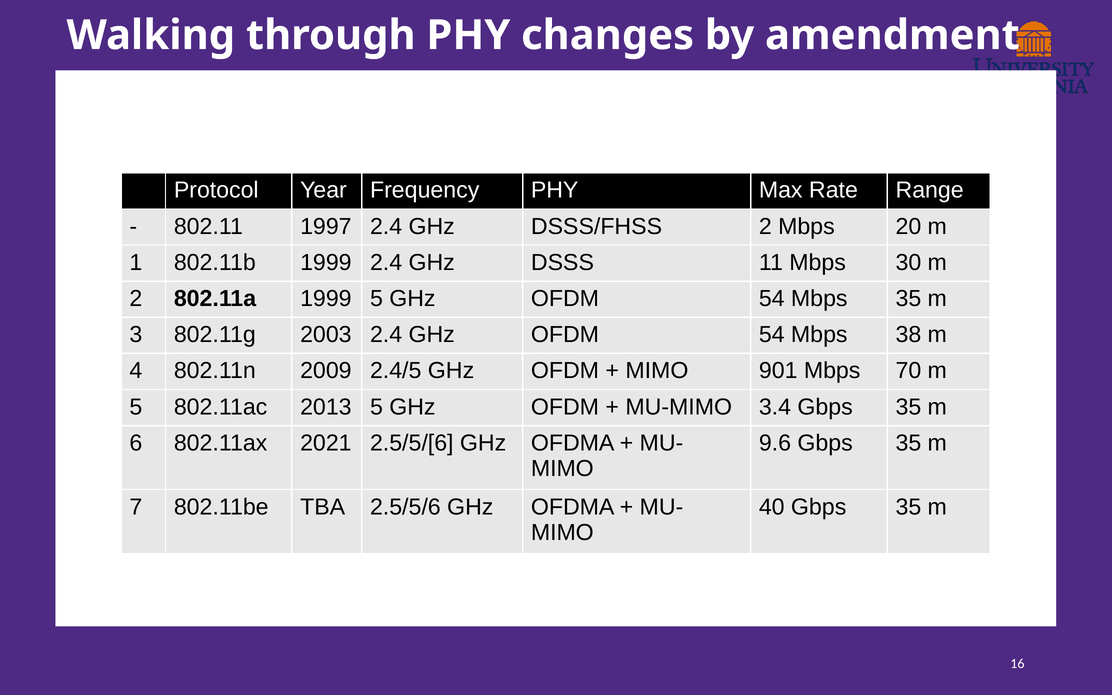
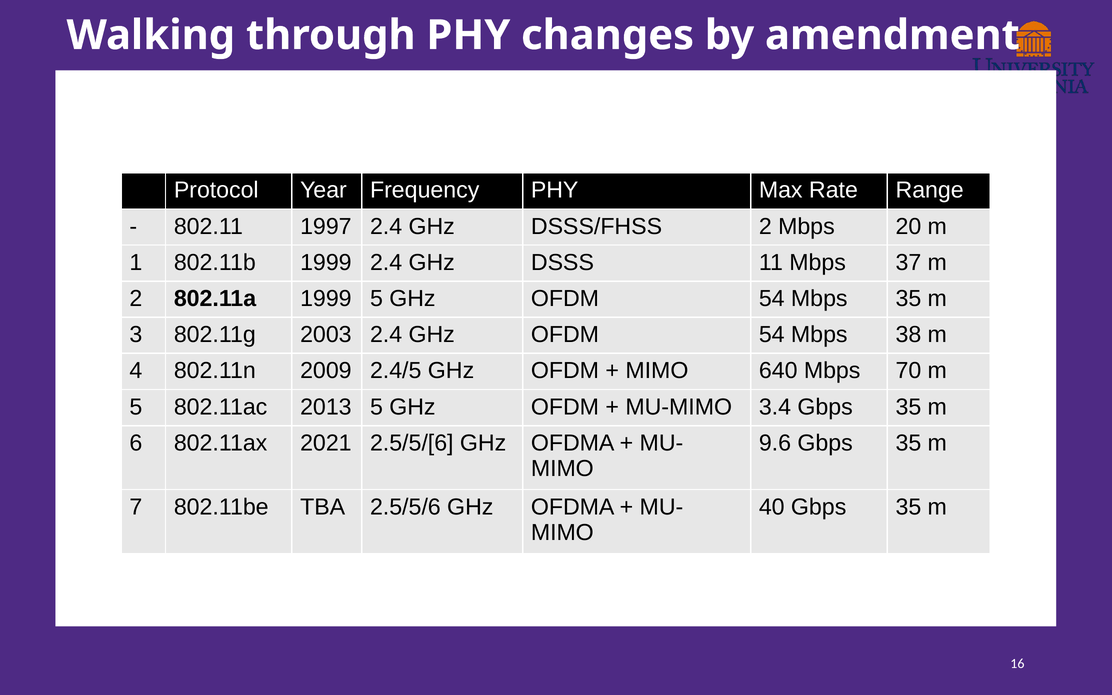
30: 30 -> 37
901: 901 -> 640
